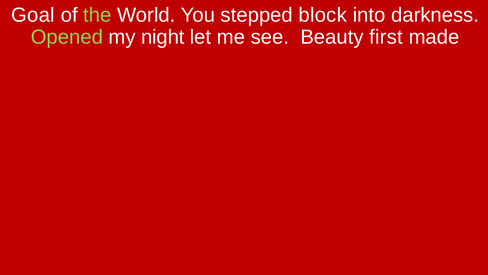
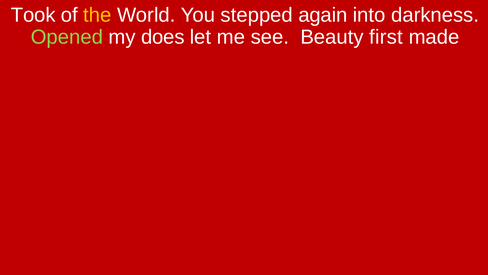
Goal: Goal -> Took
the colour: light green -> yellow
block: block -> again
night: night -> does
